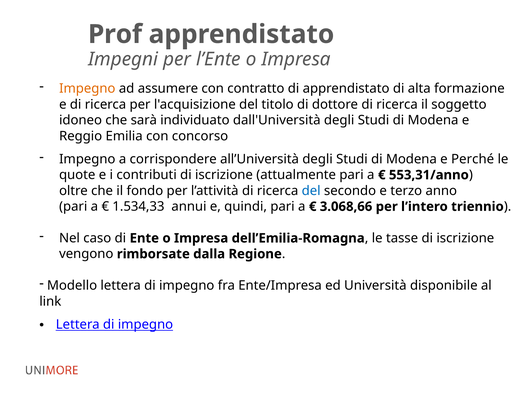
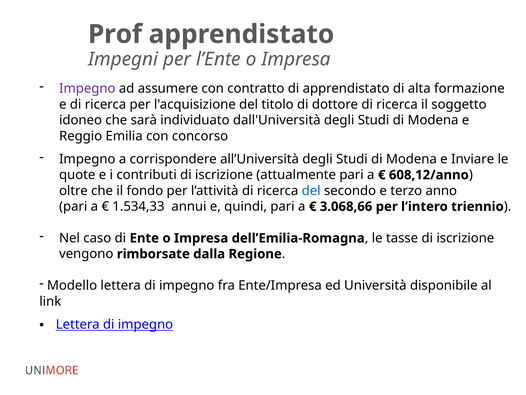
Impegno at (87, 89) colour: orange -> purple
Perché: Perché -> Inviare
553,31/anno: 553,31/anno -> 608,12/anno
